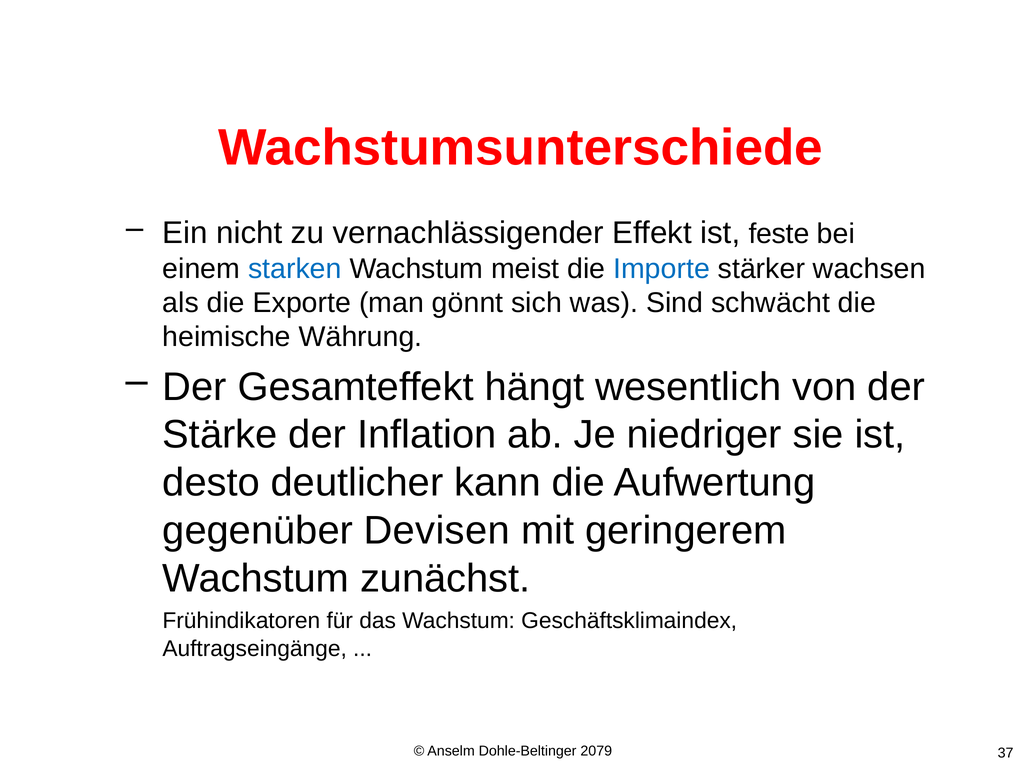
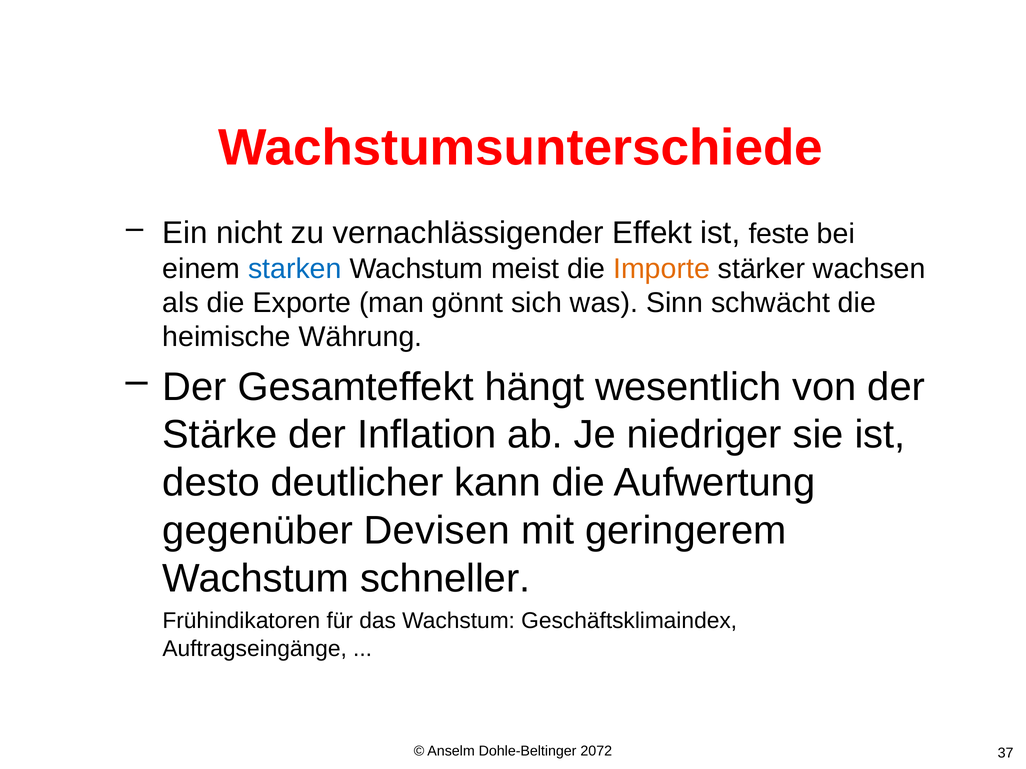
Importe colour: blue -> orange
Sind: Sind -> Sinn
zunächst: zunächst -> schneller
2079: 2079 -> 2072
